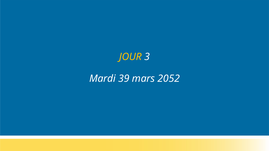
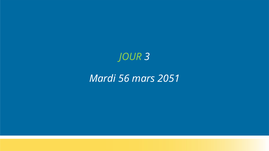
JOUR colour: yellow -> light green
39: 39 -> 56
2052: 2052 -> 2051
